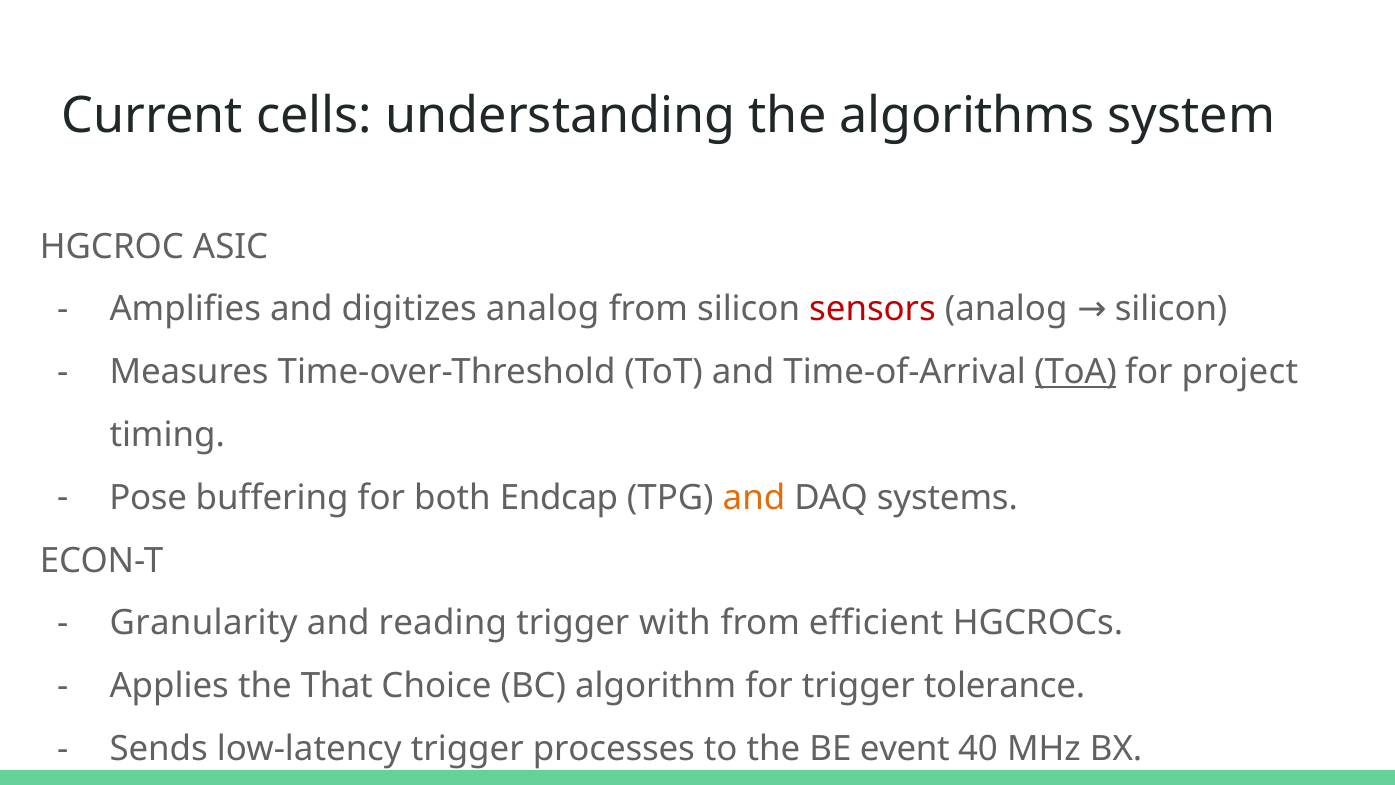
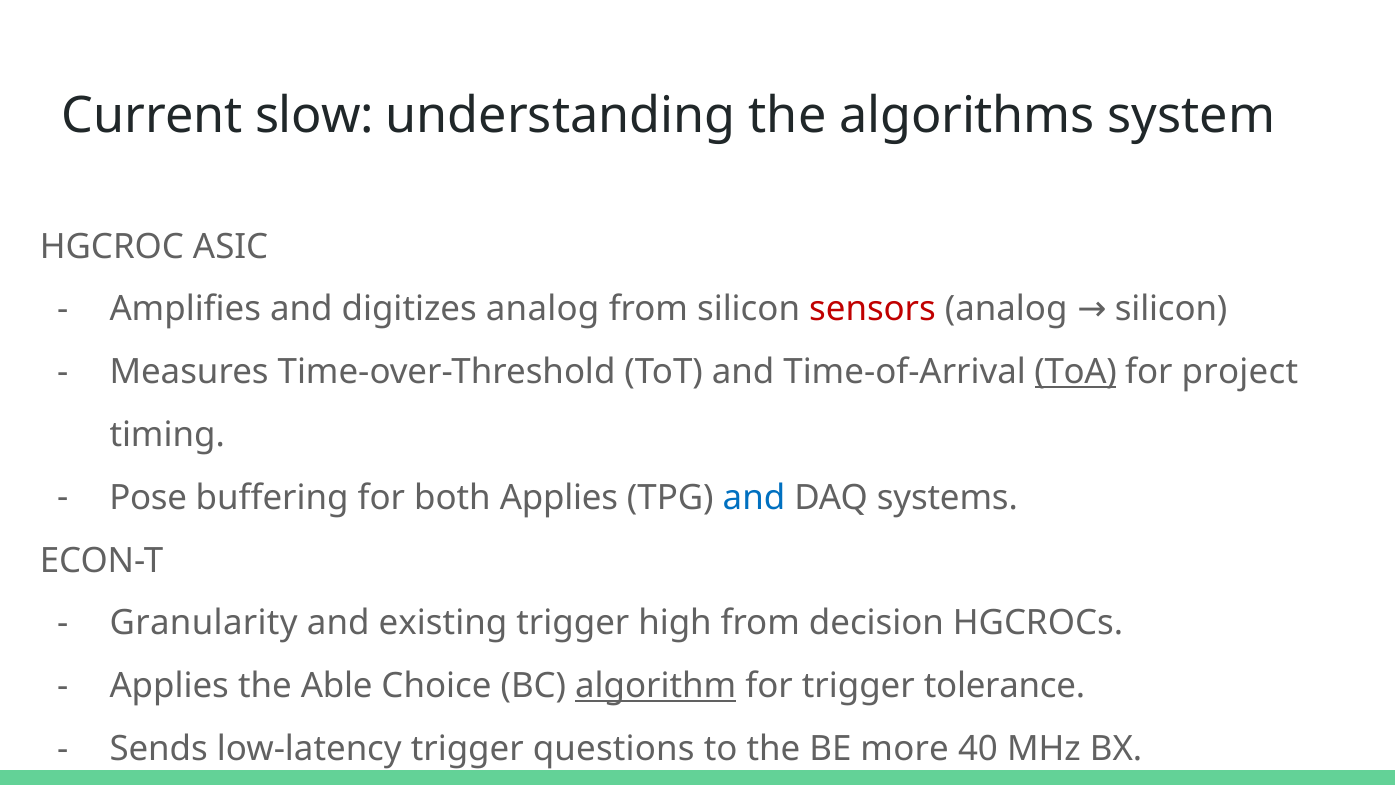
cells: cells -> slow
both Endcap: Endcap -> Applies
and at (754, 498) colour: orange -> blue
reading: reading -> existing
with: with -> high
efficient: efficient -> decision
That: That -> Able
algorithm underline: none -> present
processes: processes -> questions
event: event -> more
